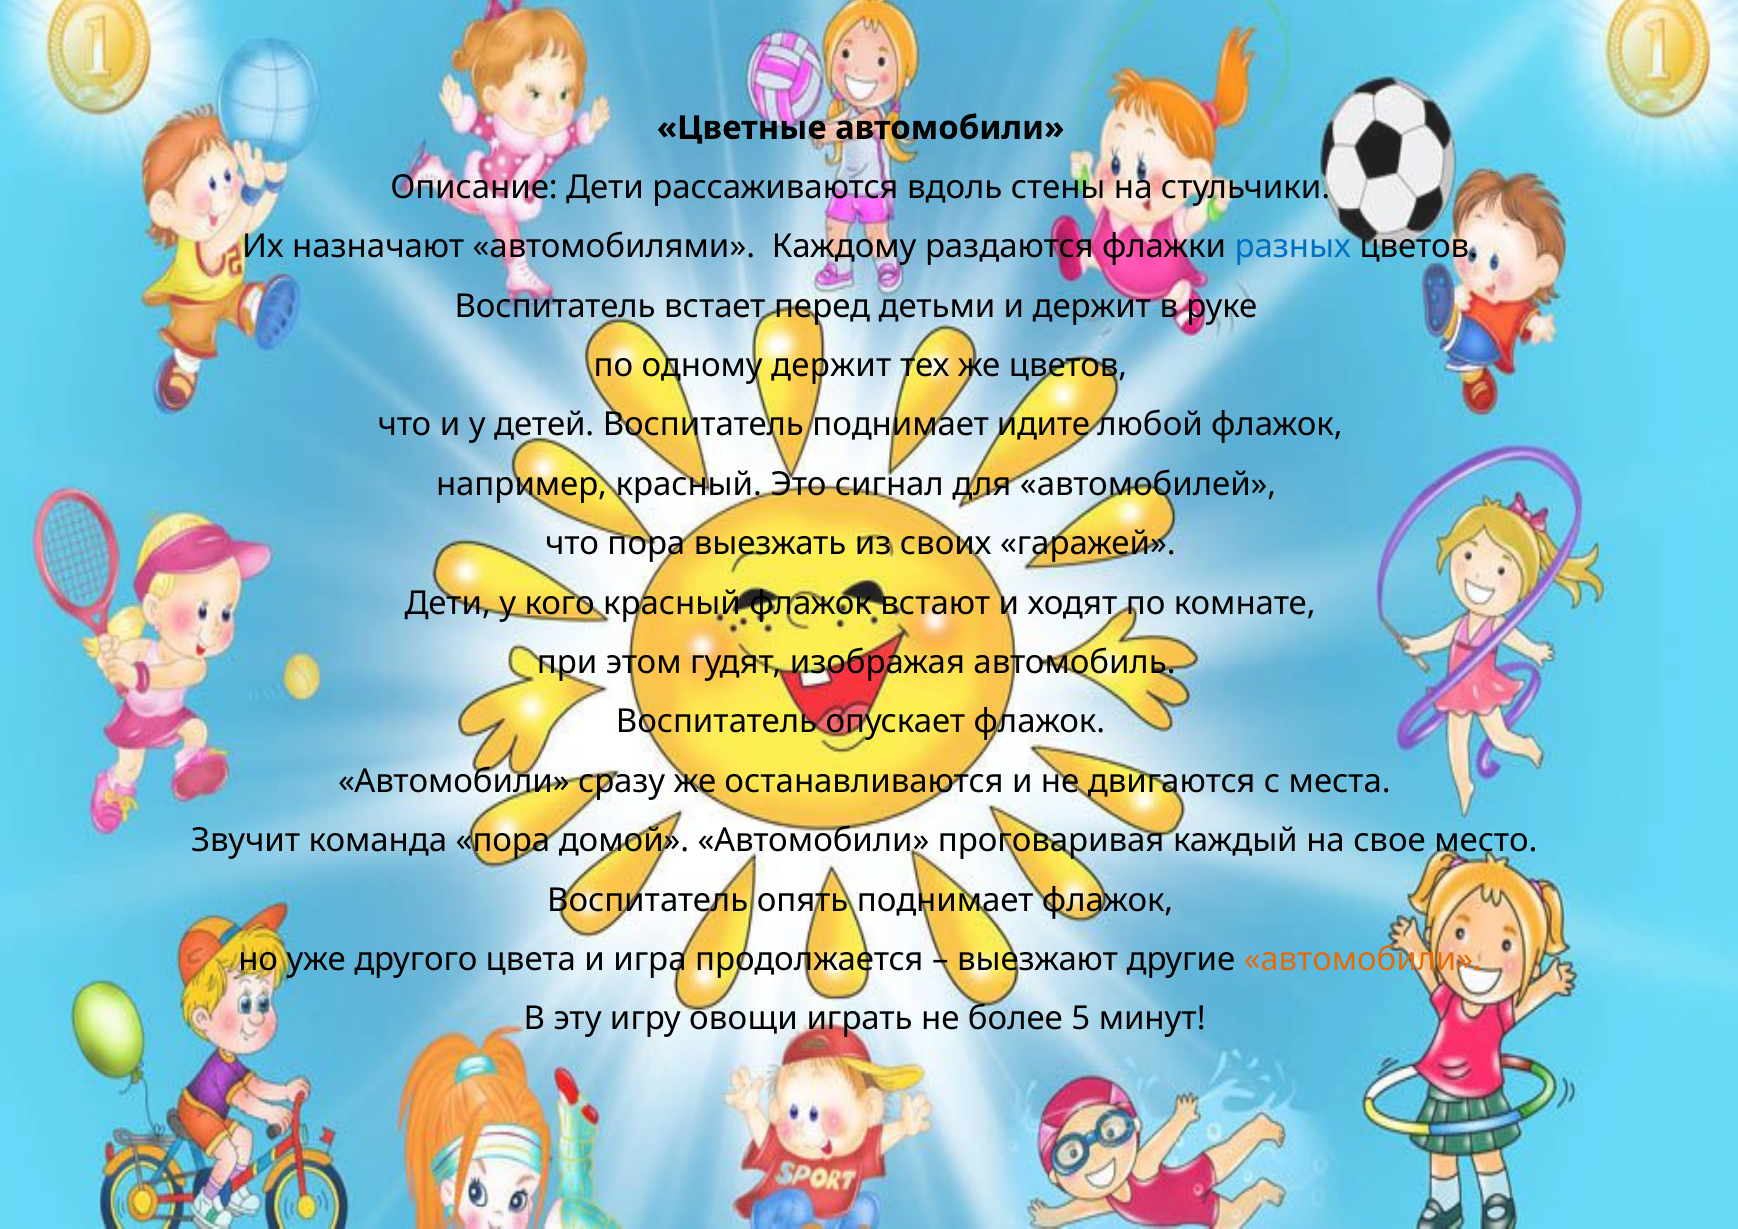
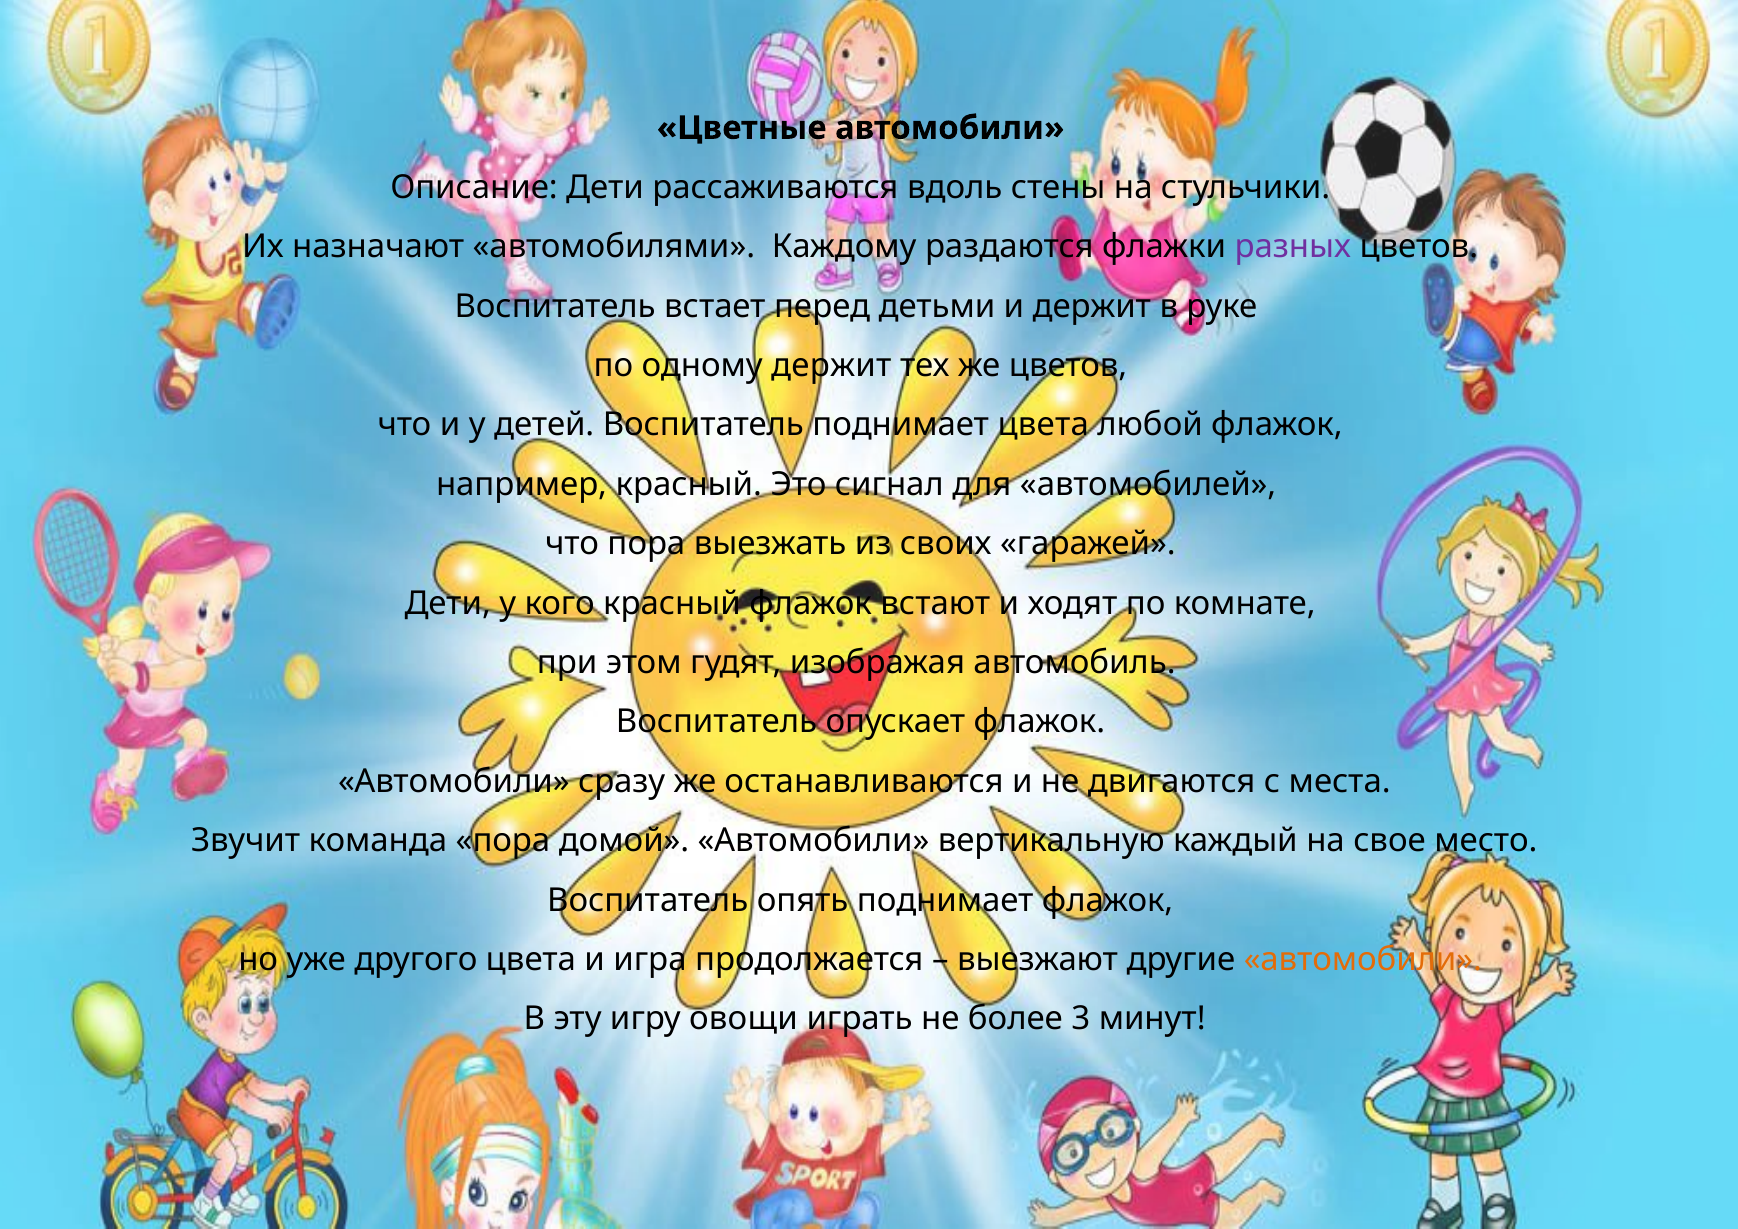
разных colour: blue -> purple
поднимает идите: идите -> цвета
проговаривая: проговаривая -> вертикальную
5: 5 -> 3
